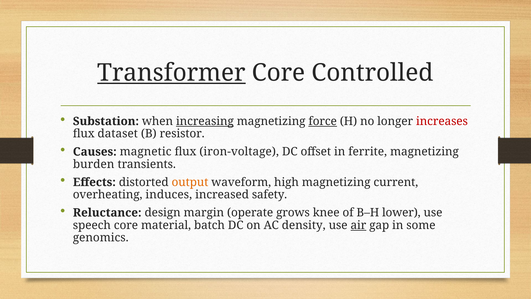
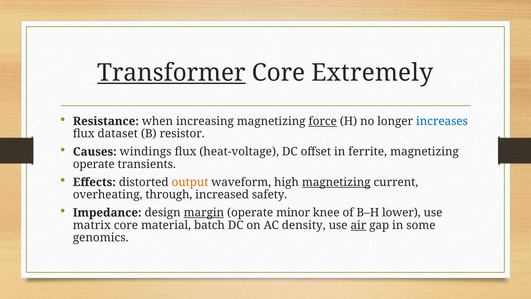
Controlled: Controlled -> Extremely
Substation: Substation -> Resistance
increasing underline: present -> none
increases colour: red -> blue
magnetic: magnetic -> windings
iron-voltage: iron-voltage -> heat-voltage
burden at (94, 164): burden -> operate
magnetizing at (336, 182) underline: none -> present
induces: induces -> through
Reluctance: Reluctance -> Impedance
margin underline: none -> present
grows: grows -> minor
speech: speech -> matrix
